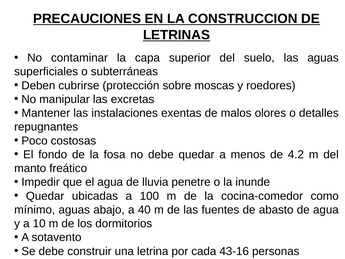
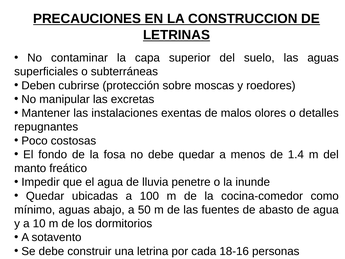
4.2: 4.2 -> 1.4
40: 40 -> 50
43-16: 43-16 -> 18-16
